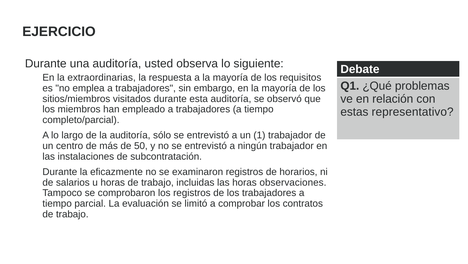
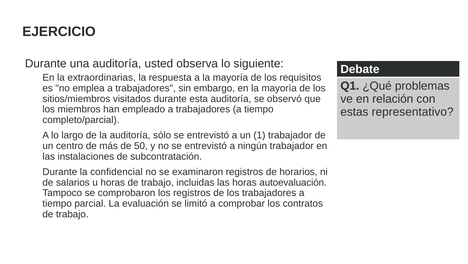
eficazmente: eficazmente -> confidencial
observaciones: observaciones -> autoevaluación
